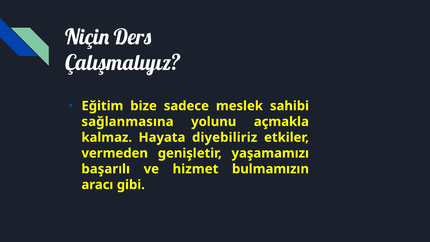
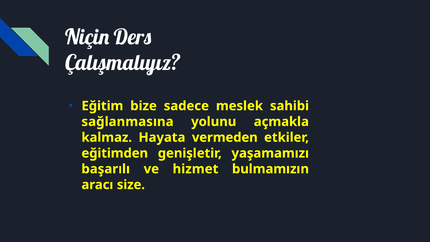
diyebiliriz: diyebiliriz -> vermeden
vermeden: vermeden -> eğitimden
gibi: gibi -> size
